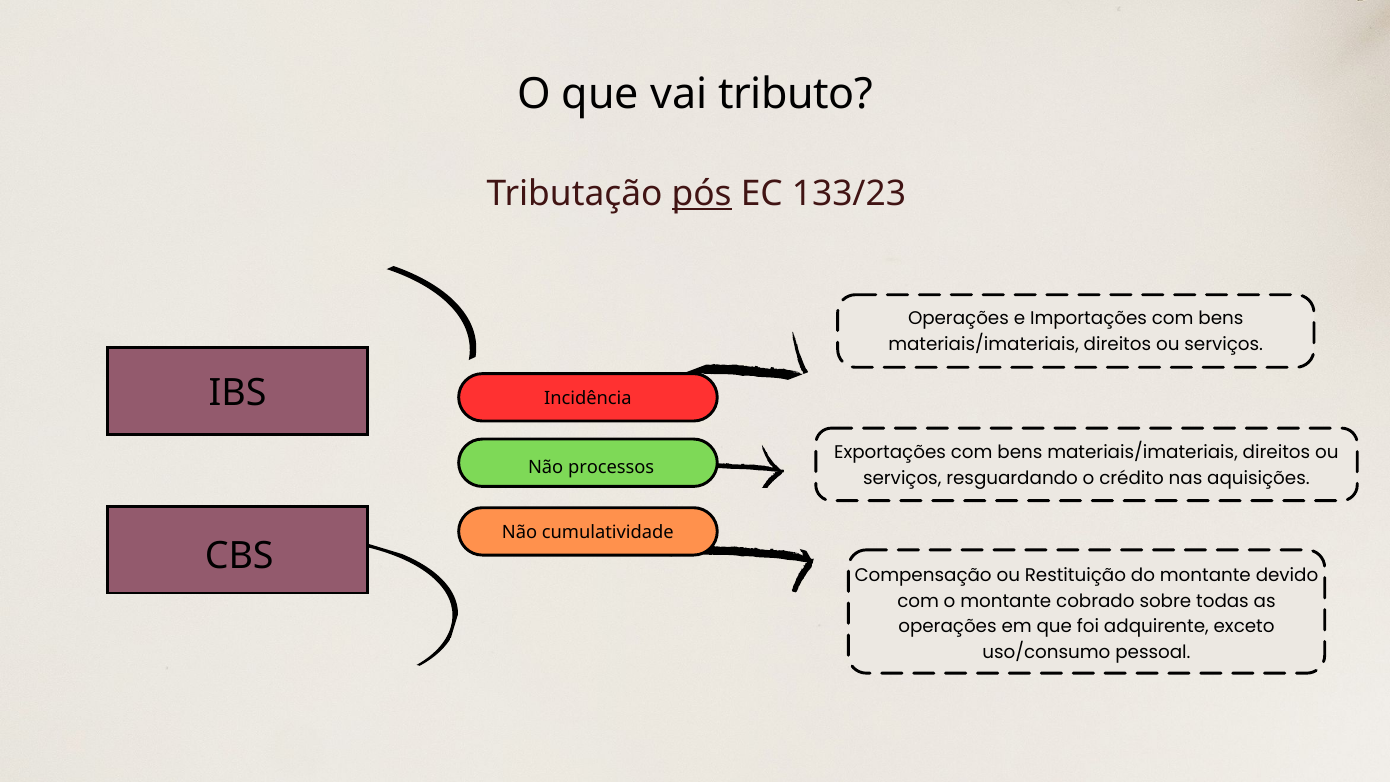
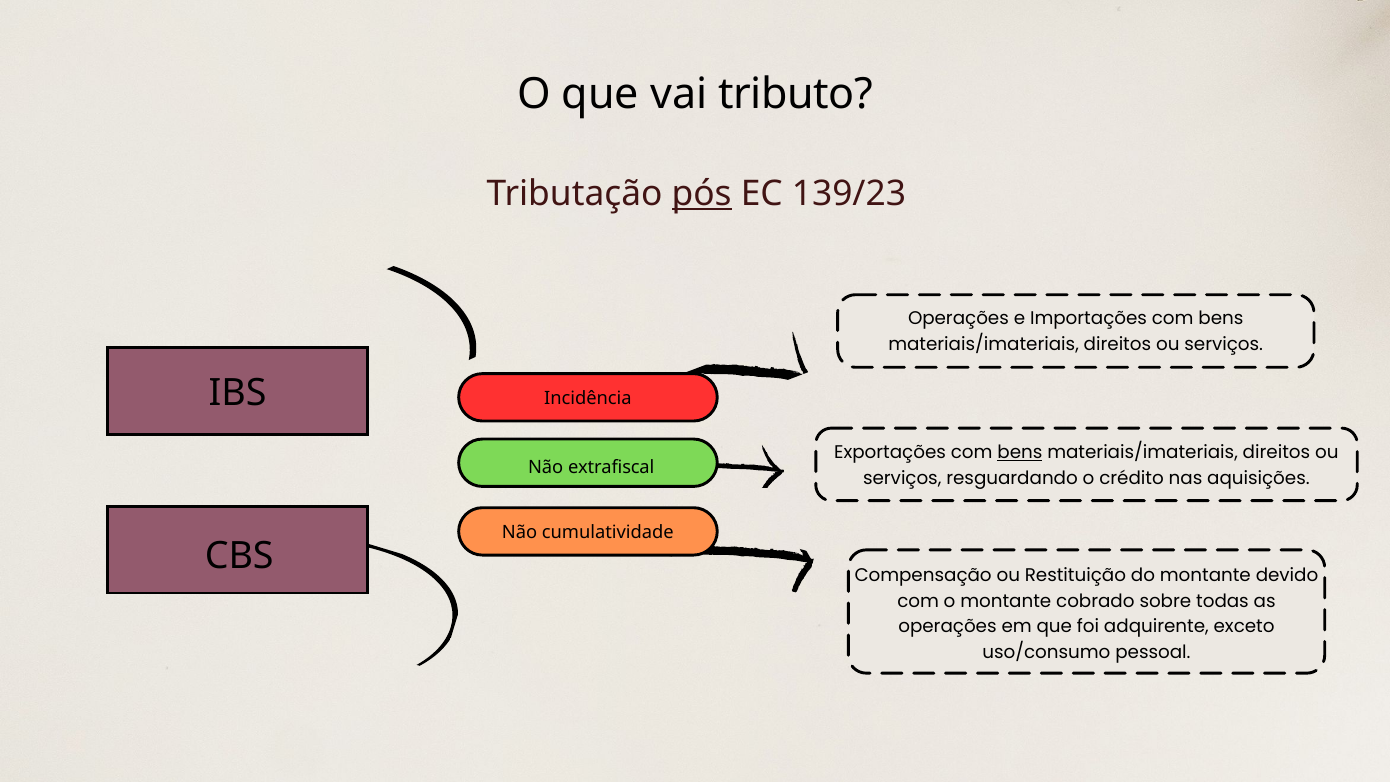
133/23: 133/23 -> 139/23
bens at (1020, 452) underline: none -> present
processos: processos -> extrafiscal
